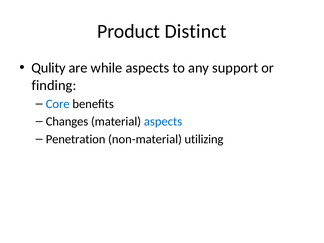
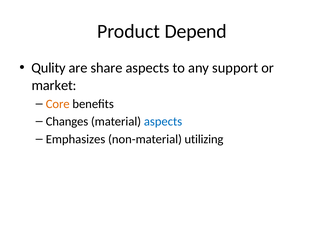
Distinct: Distinct -> Depend
while: while -> share
finding: finding -> market
Core colour: blue -> orange
Penetration: Penetration -> Emphasizes
